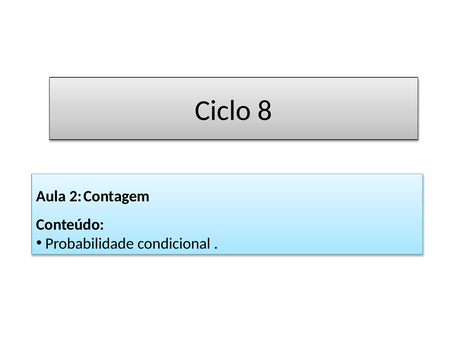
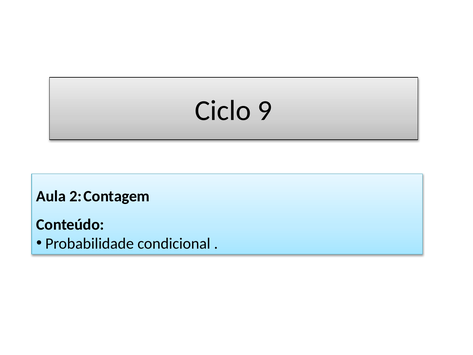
8: 8 -> 9
